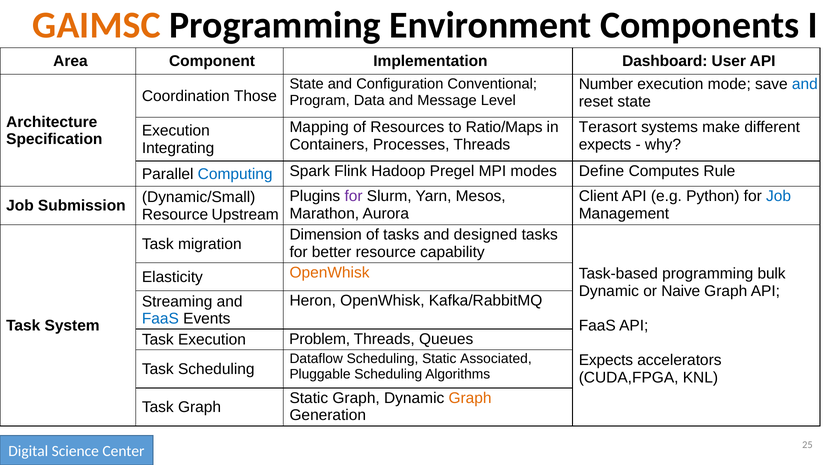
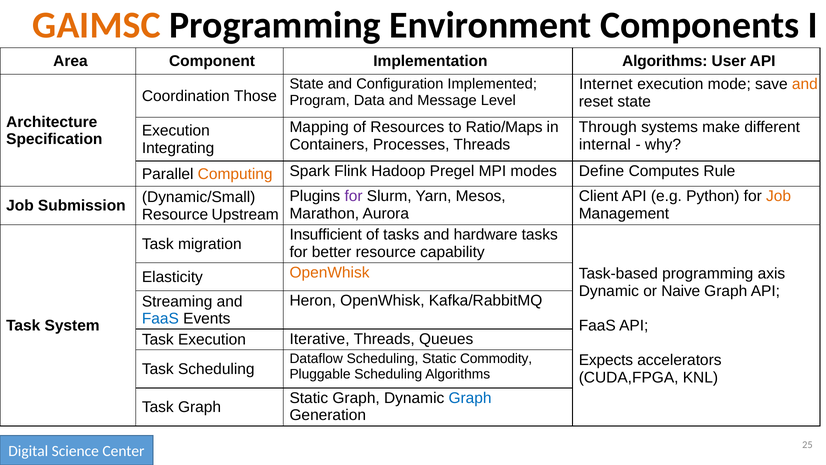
Implementation Dashboard: Dashboard -> Algorithms
Conventional: Conventional -> Implemented
Number: Number -> Internet
and at (805, 84) colour: blue -> orange
Terasort: Terasort -> Through
expects at (605, 144): expects -> internal
Computing colour: blue -> orange
Job at (779, 196) colour: blue -> orange
Dimension: Dimension -> Insufficient
designed: designed -> hardware
bulk: bulk -> axis
Problem: Problem -> Iterative
Associated: Associated -> Commodity
Graph at (470, 398) colour: orange -> blue
